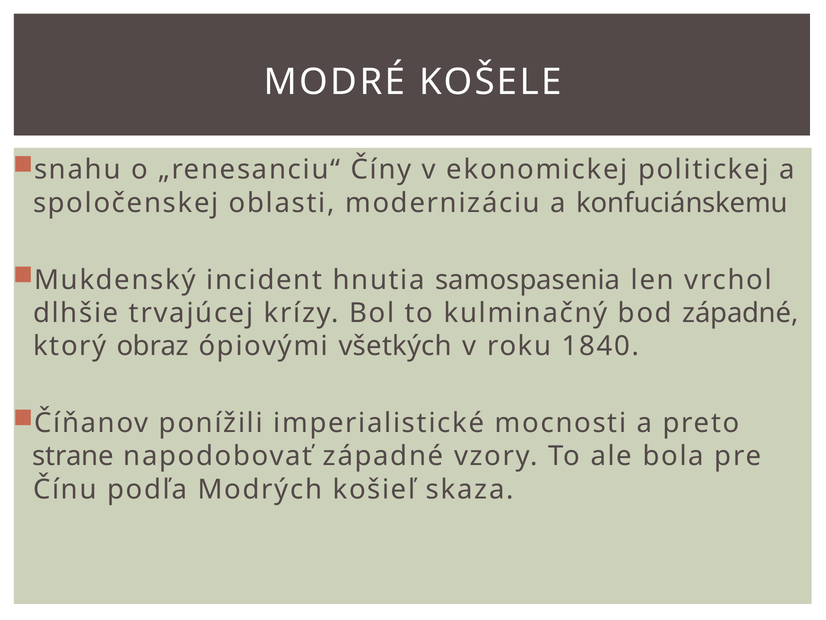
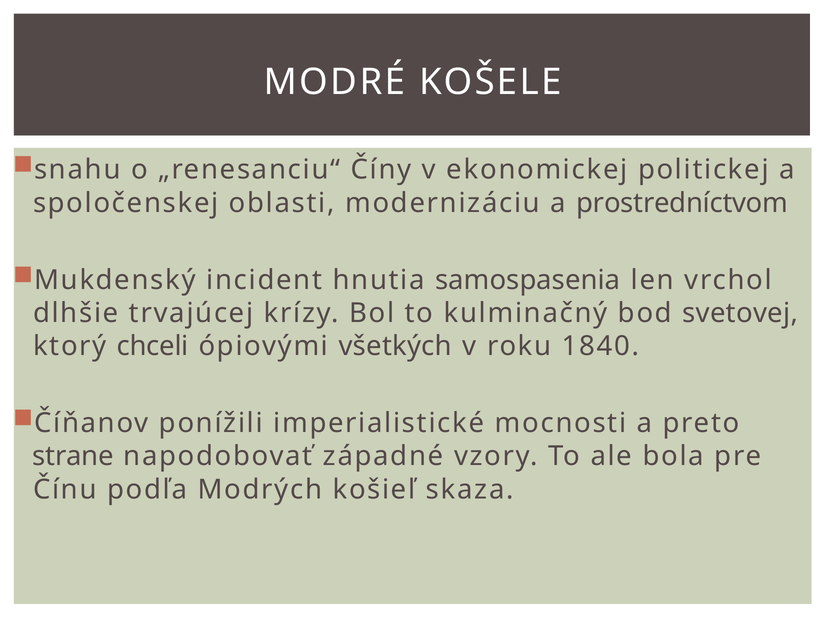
konfuciánskemu: konfuciánskemu -> prostredníctvom
bod západné: západné -> svetovej
obraz: obraz -> chceli
